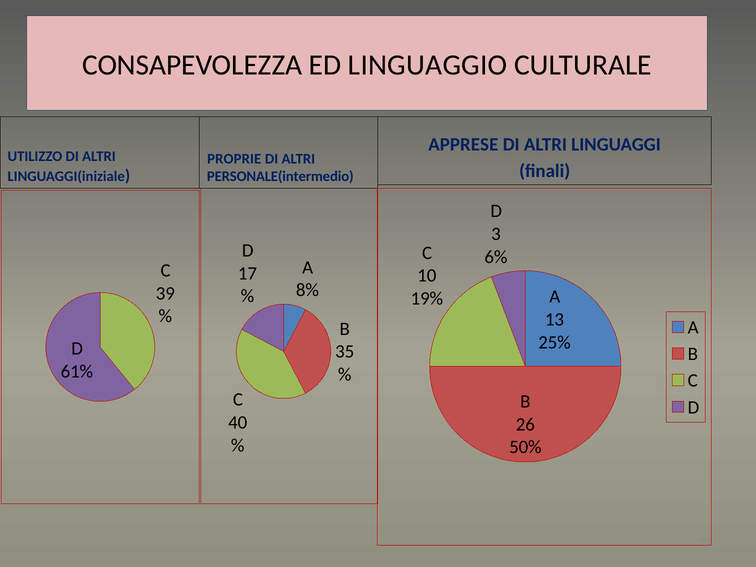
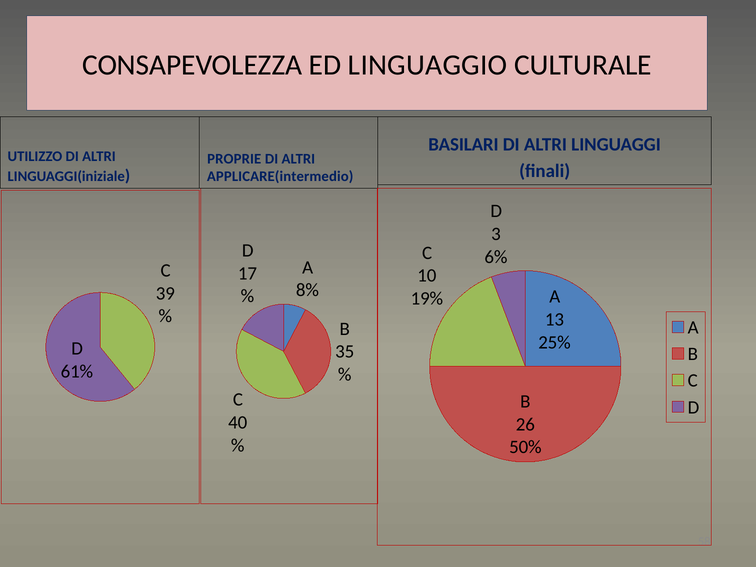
APPRESE: APPRESE -> BASILARI
PERSONALE(intermedio: PERSONALE(intermedio -> APPLICARE(intermedio
